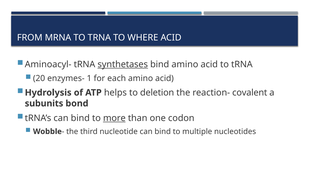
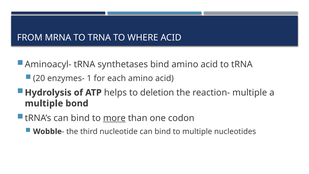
synthetases underline: present -> none
reaction- covalent: covalent -> multiple
subunits at (44, 103): subunits -> multiple
